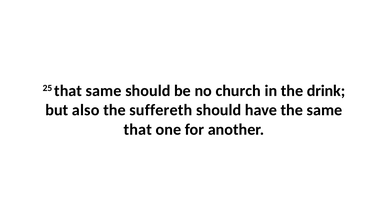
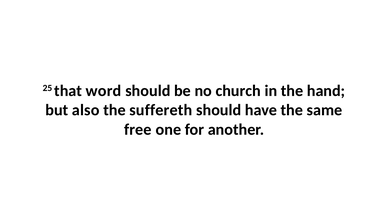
that same: same -> word
drink: drink -> hand
that at (138, 130): that -> free
